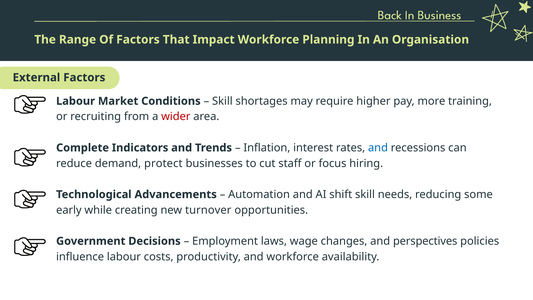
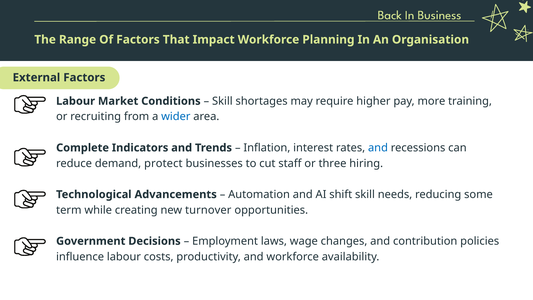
wider colour: red -> blue
focus: focus -> three
early: early -> term
perspectives: perspectives -> contribution
